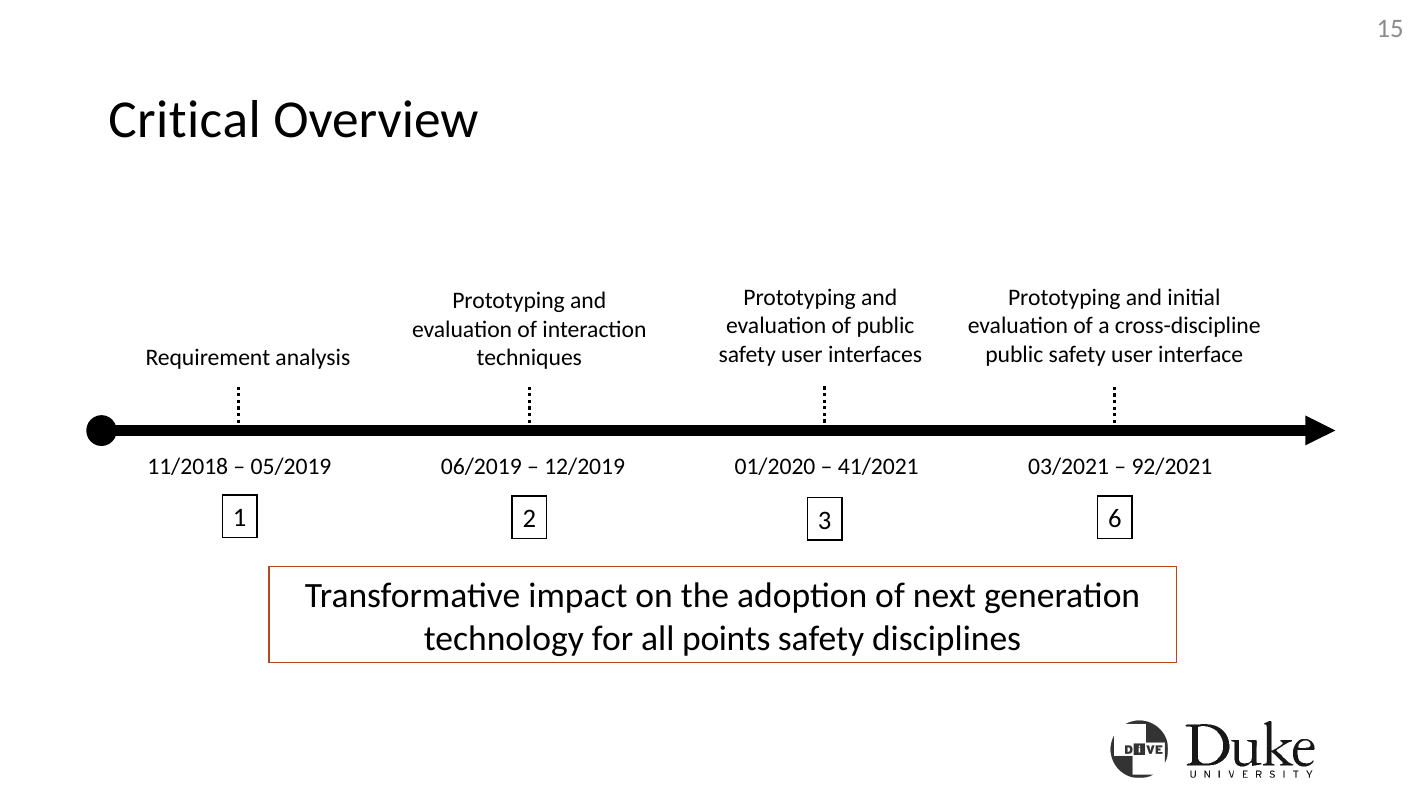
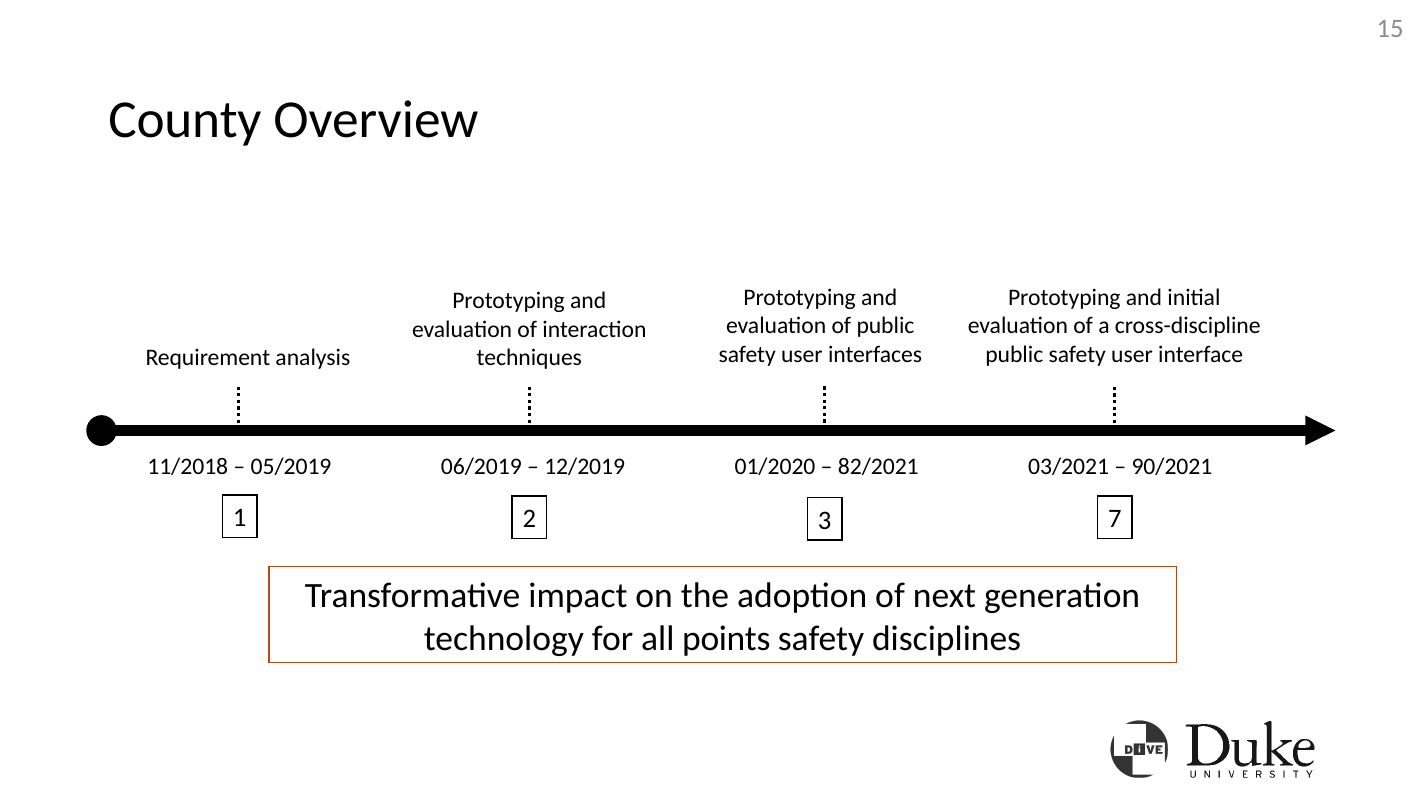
Critical: Critical -> County
41/2021: 41/2021 -> 82/2021
92/2021: 92/2021 -> 90/2021
6: 6 -> 7
